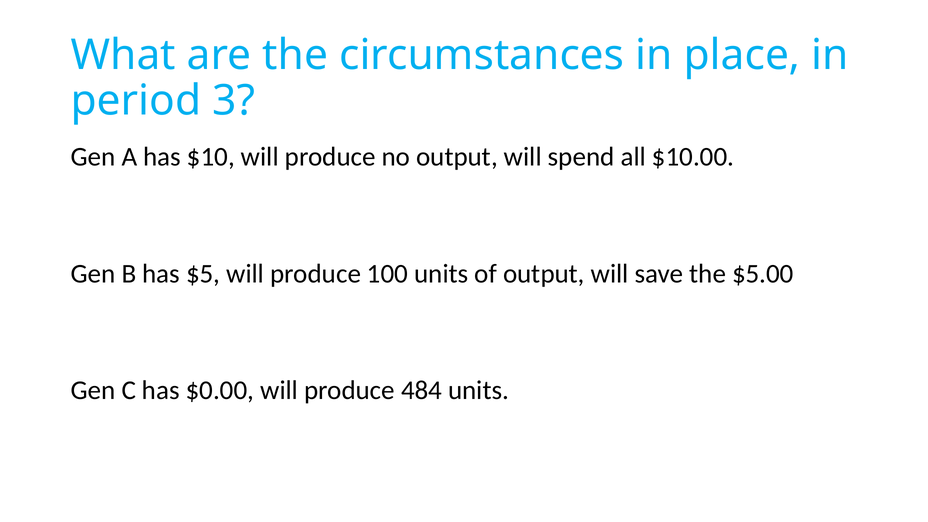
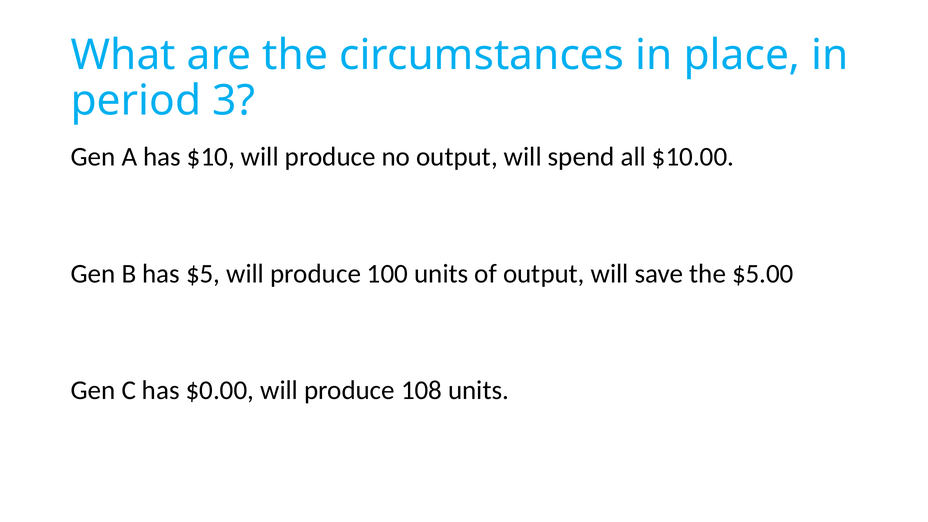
484: 484 -> 108
